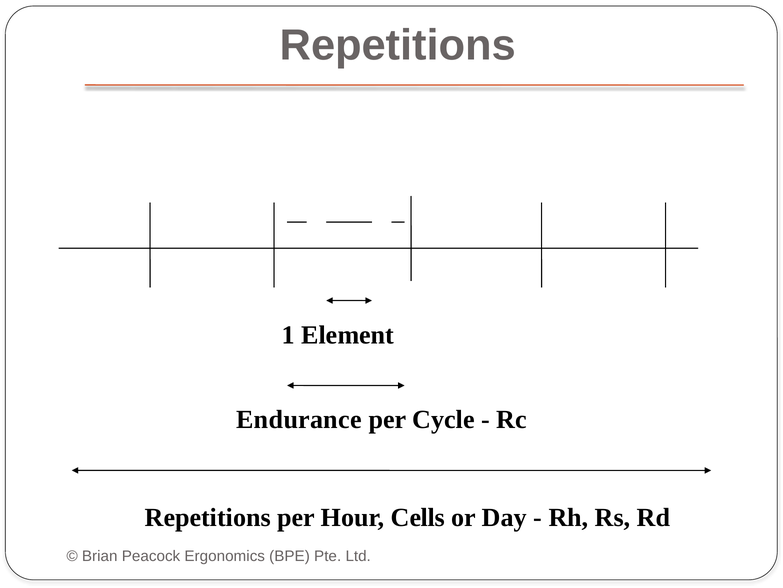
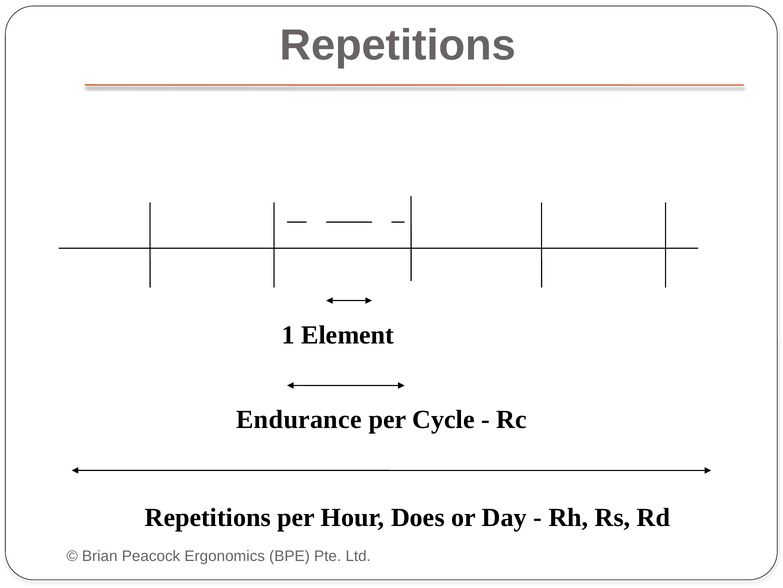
Cells: Cells -> Does
